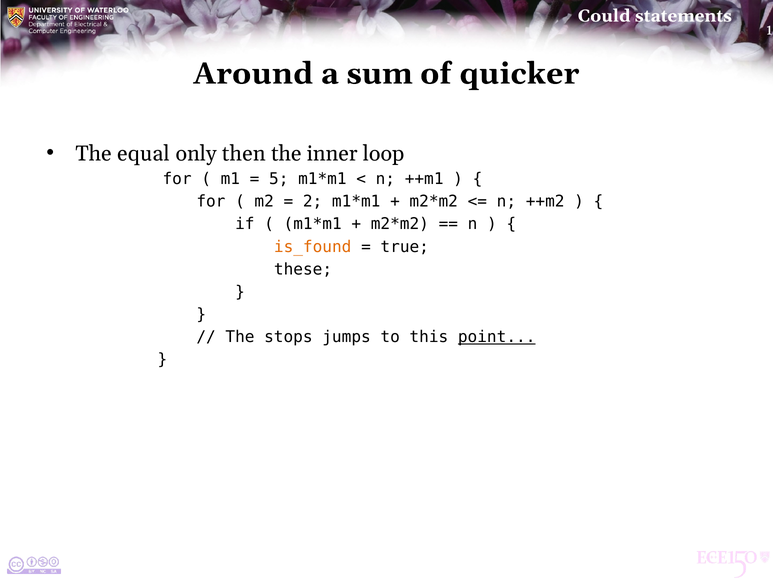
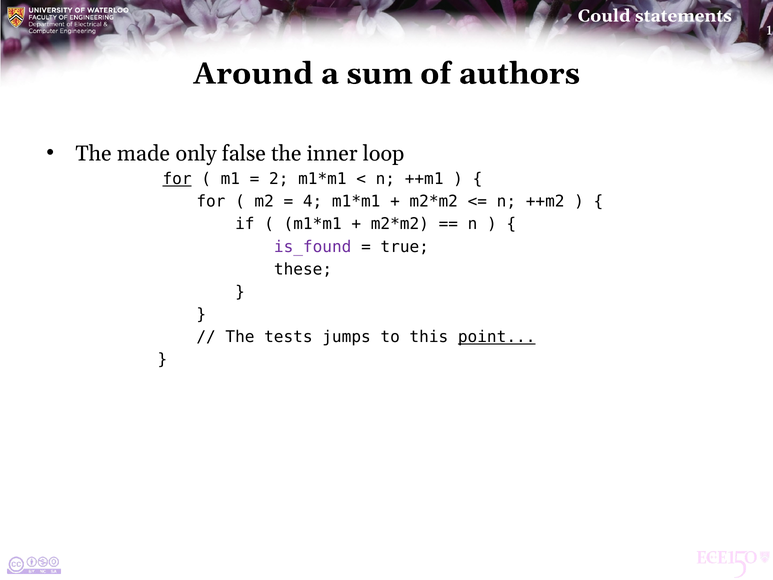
quicker: quicker -> authors
equal: equal -> made
then: then -> false
for at (177, 179) underline: none -> present
5: 5 -> 2
2: 2 -> 4
is_found colour: orange -> purple
stops: stops -> tests
